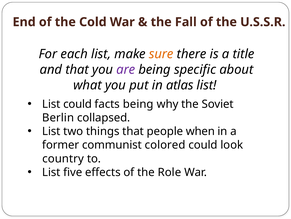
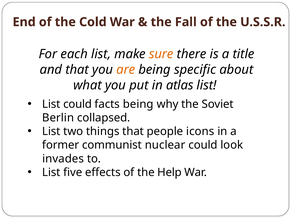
are colour: purple -> orange
when: when -> icons
colored: colored -> nuclear
country: country -> invades
Role: Role -> Help
